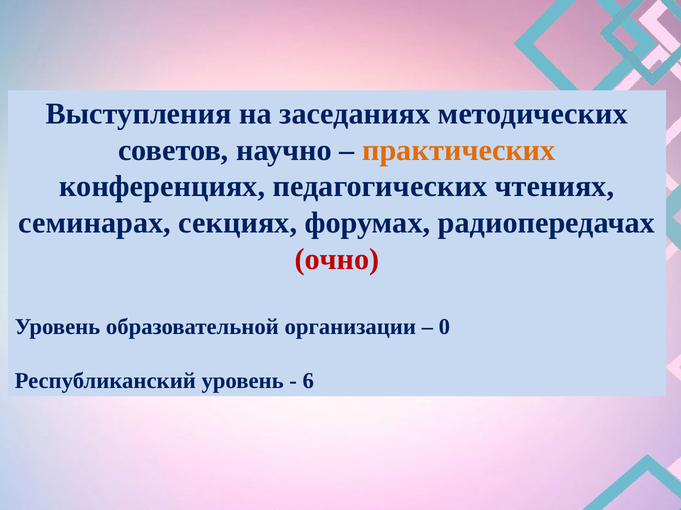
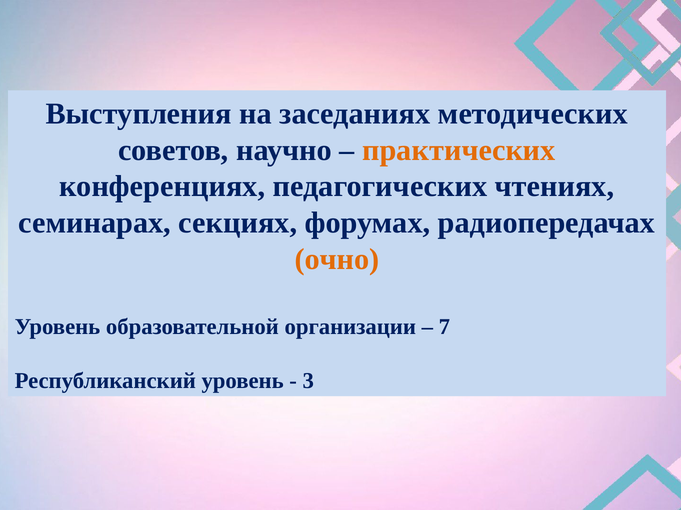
очно colour: red -> orange
0: 0 -> 7
6: 6 -> 3
